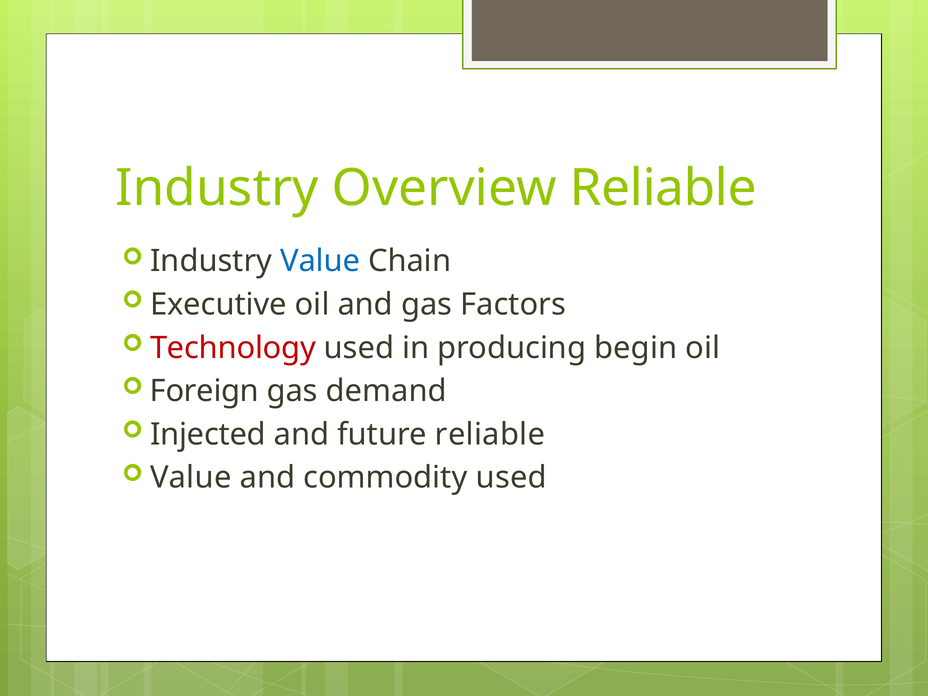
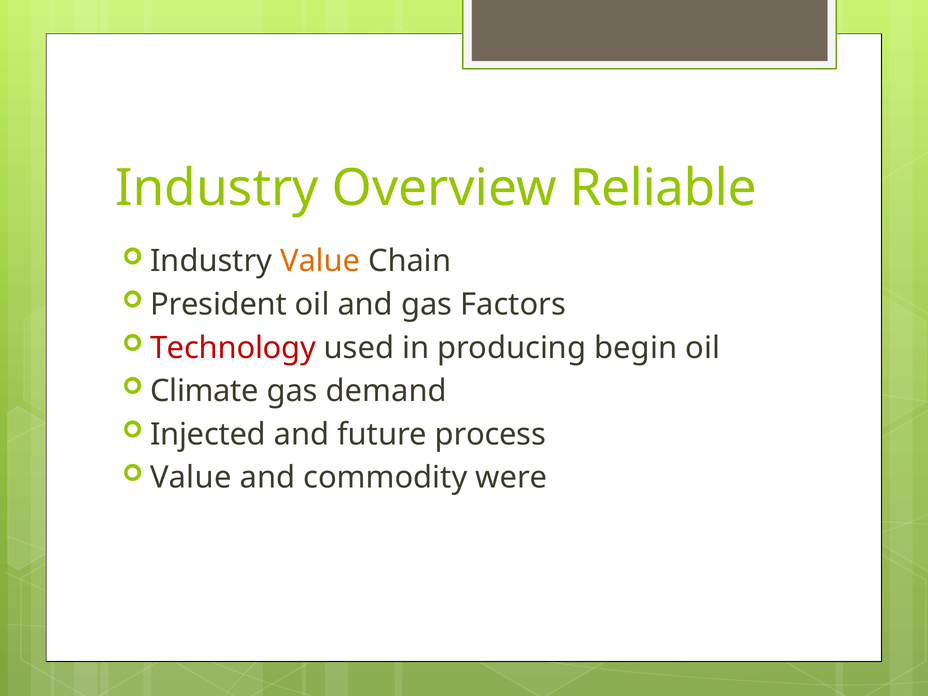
Value at (320, 261) colour: blue -> orange
Executive: Executive -> President
Foreign: Foreign -> Climate
future reliable: reliable -> process
commodity used: used -> were
